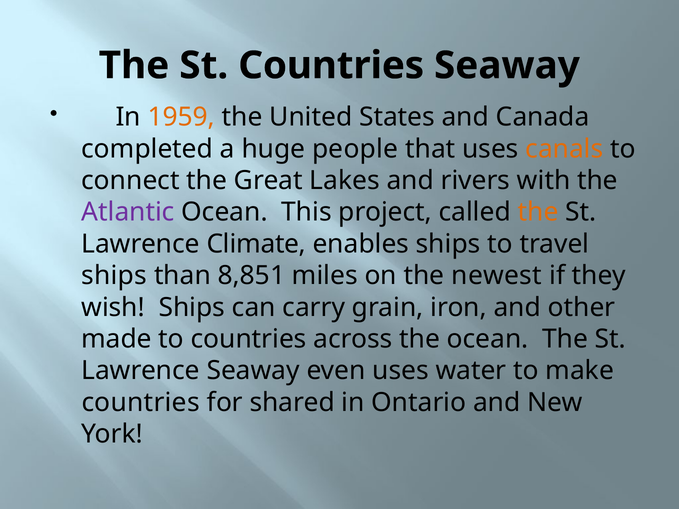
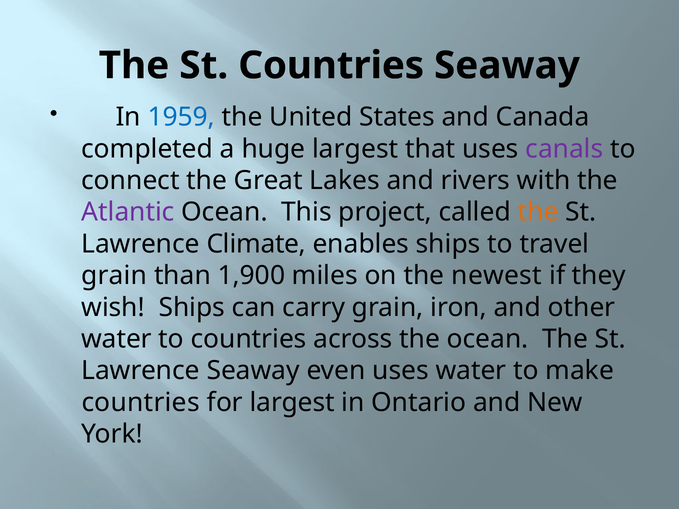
1959 colour: orange -> blue
huge people: people -> largest
canals colour: orange -> purple
ships at (114, 276): ships -> grain
8,851: 8,851 -> 1,900
made at (117, 339): made -> water
for shared: shared -> largest
